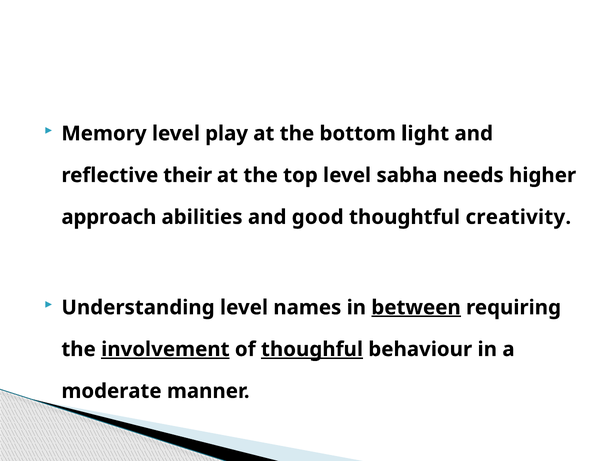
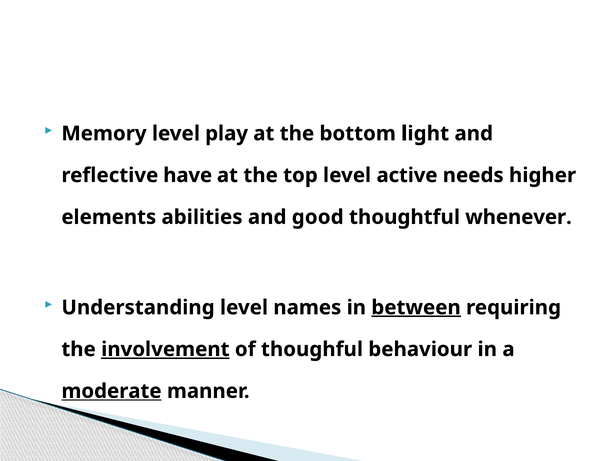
their: their -> have
sabha: sabha -> active
approach: approach -> elements
creativity: creativity -> whenever
thoughful underline: present -> none
moderate underline: none -> present
